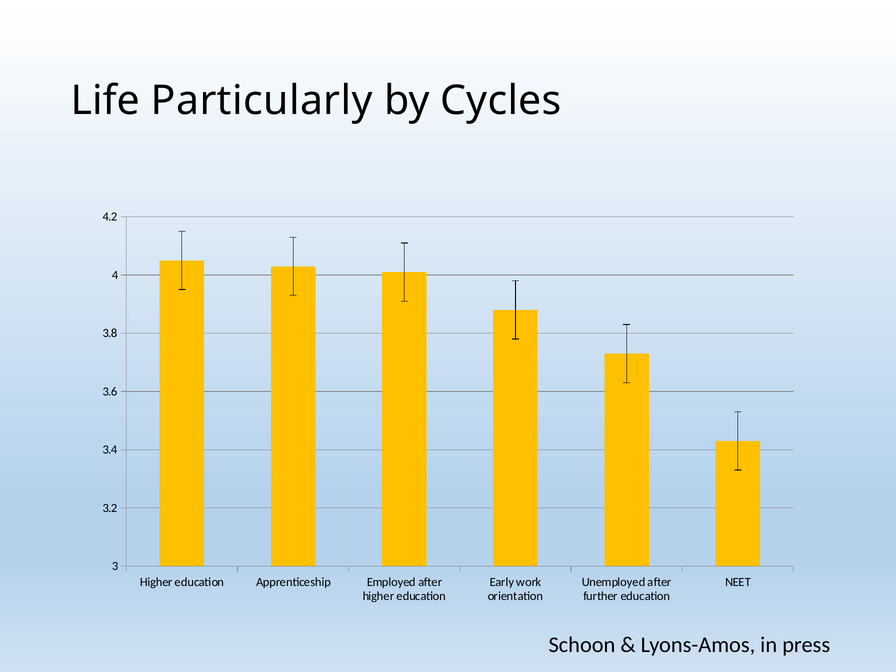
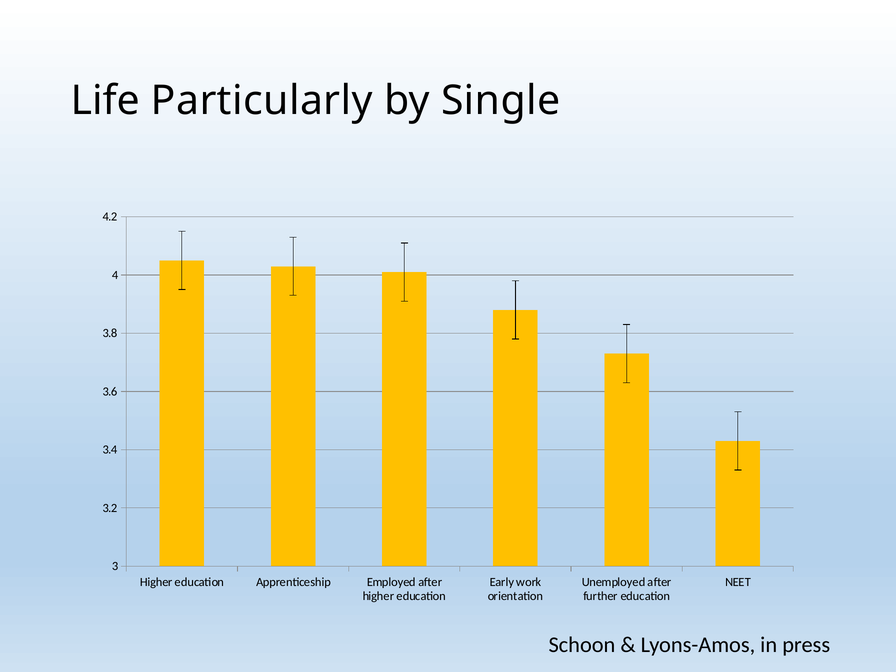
Cycles: Cycles -> Single
